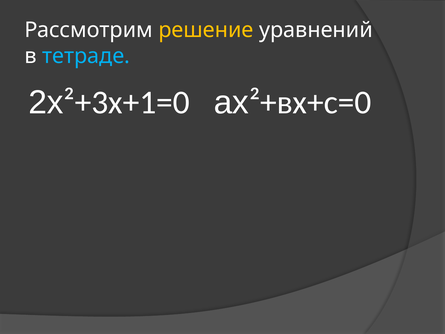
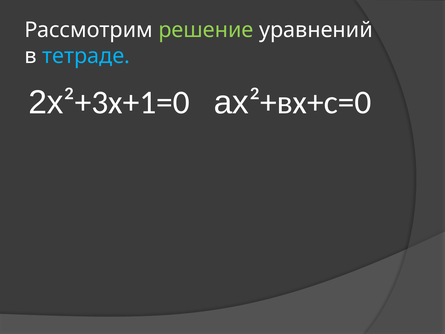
решение colour: yellow -> light green
